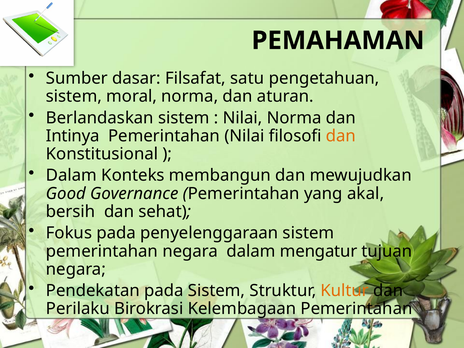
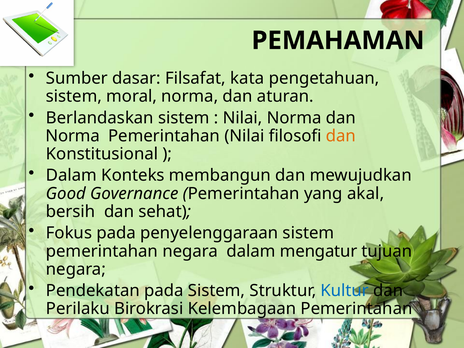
satu: satu -> kata
Intinya at (73, 136): Intinya -> Norma
Kultur colour: orange -> blue
